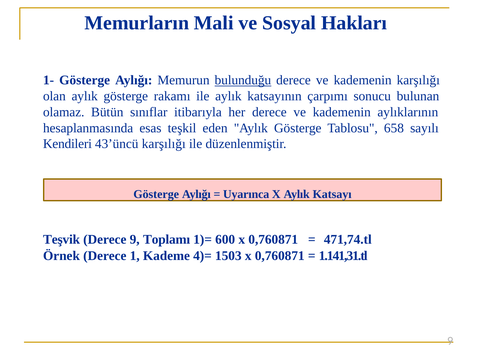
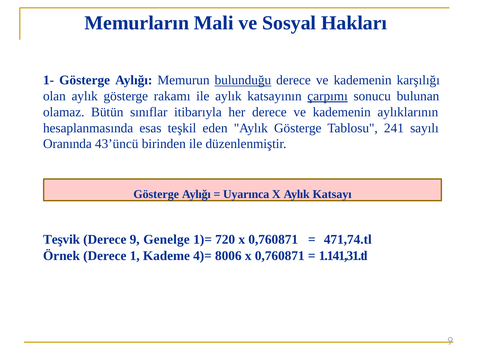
çarpımı underline: none -> present
658: 658 -> 241
Kendileri: Kendileri -> Oranında
43’üncü karşılığı: karşılığı -> birinden
Toplamı: Toplamı -> Genelge
600: 600 -> 720
1503: 1503 -> 8006
